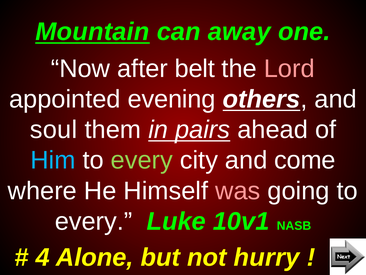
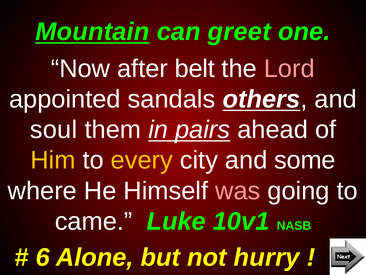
away: away -> greet
evening: evening -> sandals
Him colour: light blue -> yellow
every at (142, 160) colour: light green -> yellow
come: come -> some
every at (94, 221): every -> came
4: 4 -> 6
